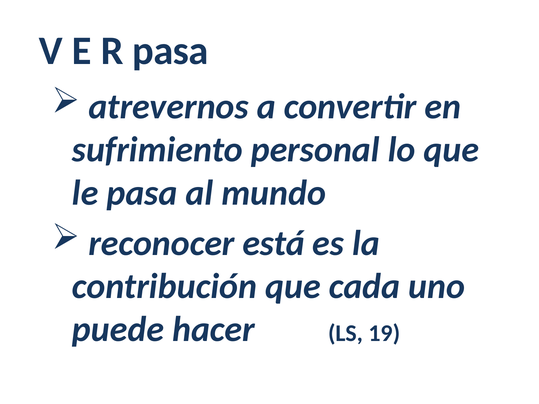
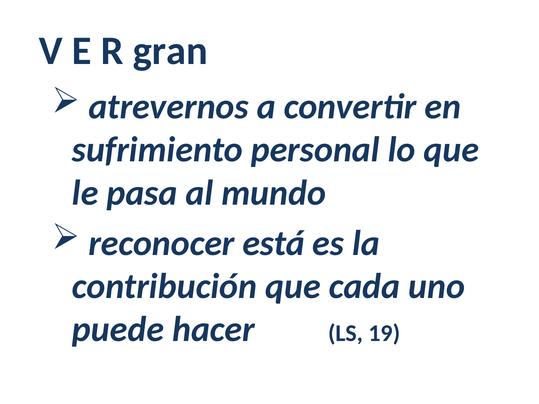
R pasa: pasa -> gran
